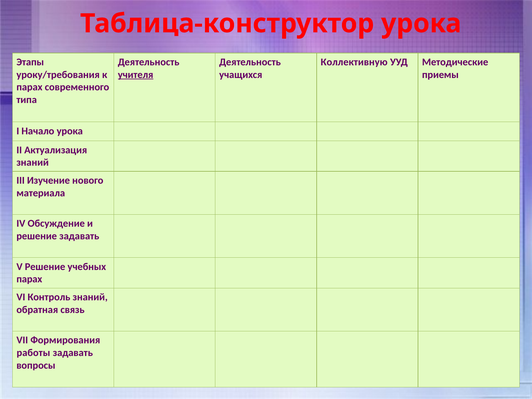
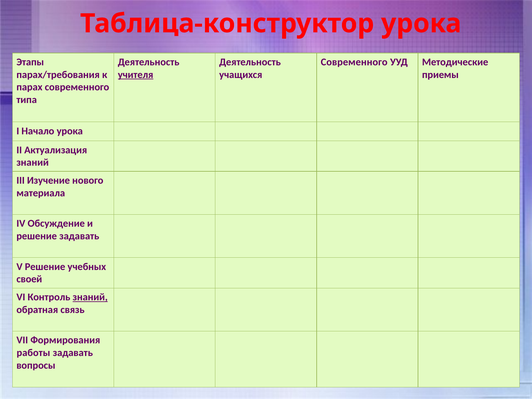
Коллективную at (354, 62): Коллективную -> Современного
уроку/требования: уроку/требования -> парах/требования
парах at (29, 279): парах -> своей
знаний at (90, 297) underline: none -> present
